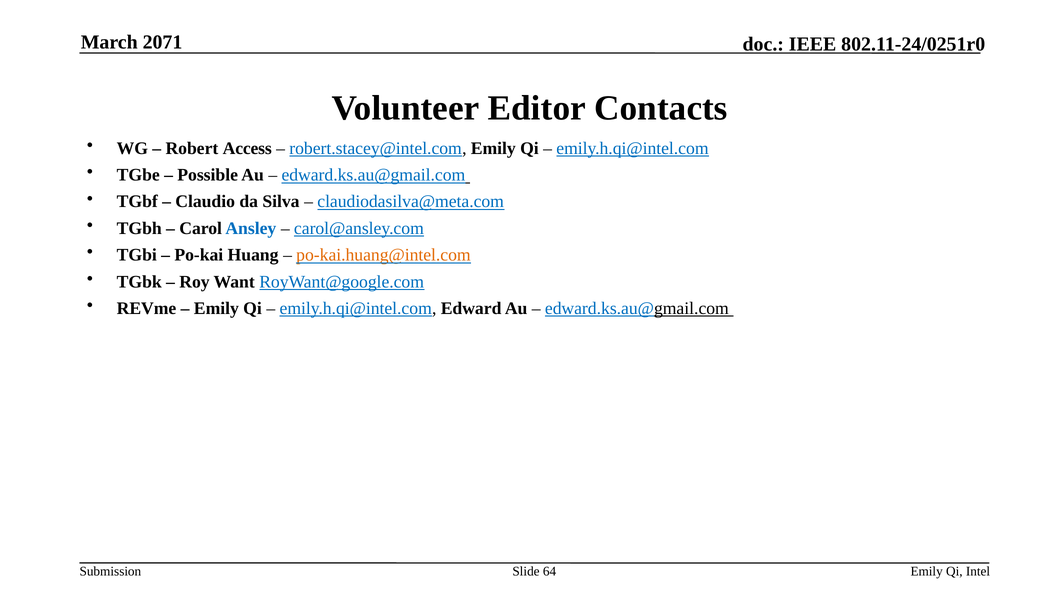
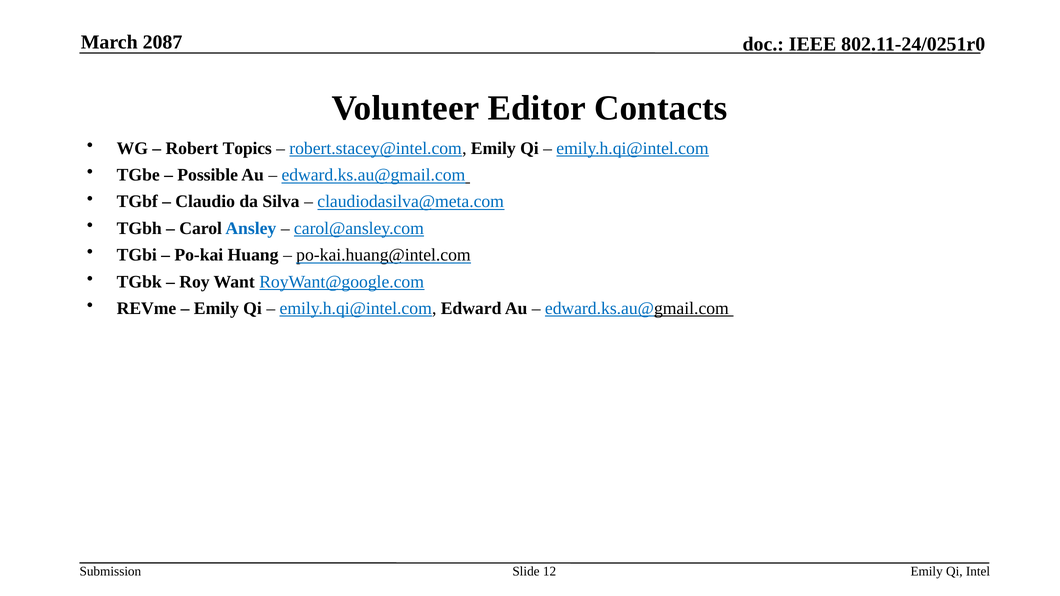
2071: 2071 -> 2087
Access: Access -> Topics
po-kai.huang@intel.com colour: orange -> black
64: 64 -> 12
